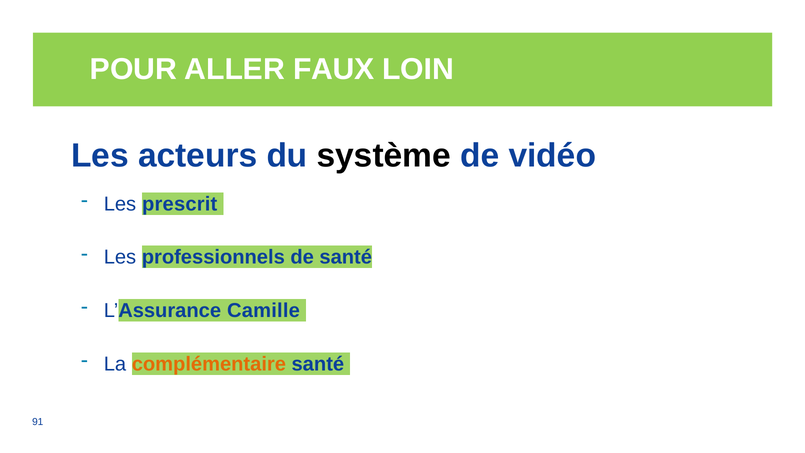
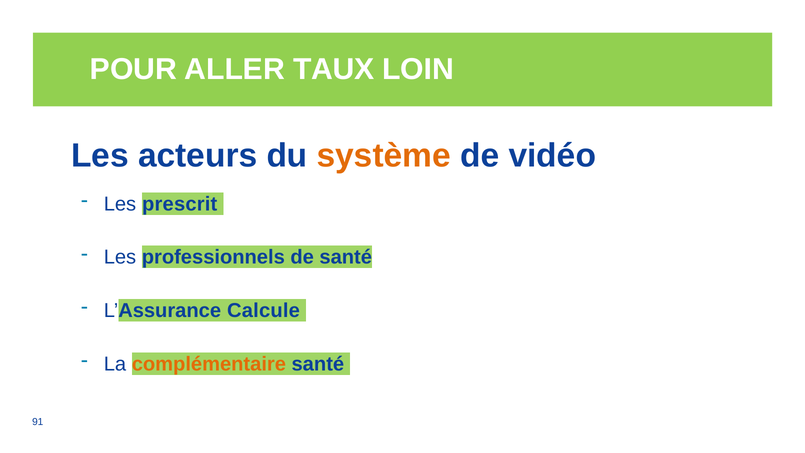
FAUX: FAUX -> TAUX
système colour: black -> orange
Camille: Camille -> Calcule
